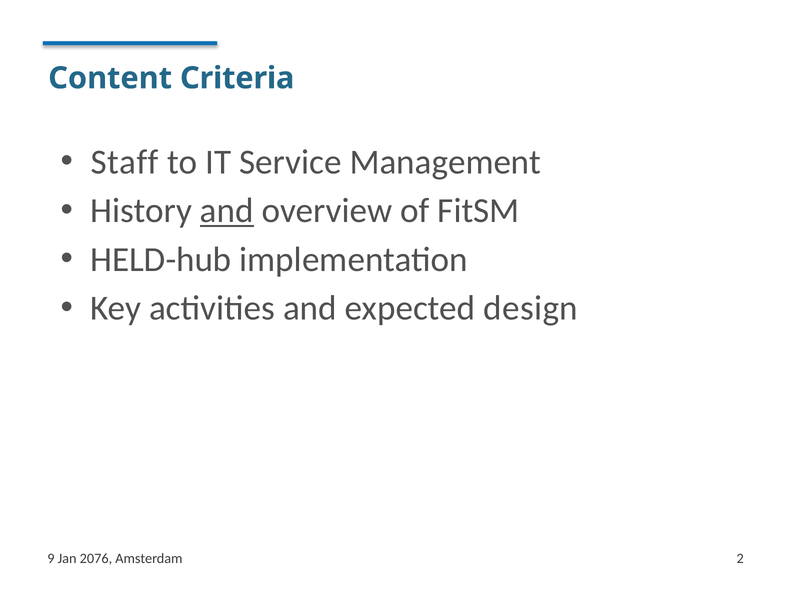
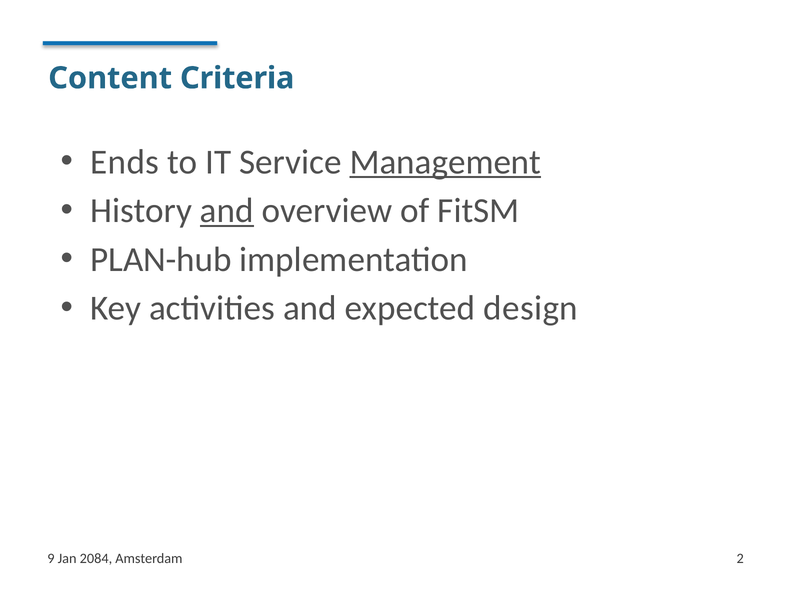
Staff: Staff -> Ends
Management underline: none -> present
HELD-hub: HELD-hub -> PLAN-hub
2076: 2076 -> 2084
